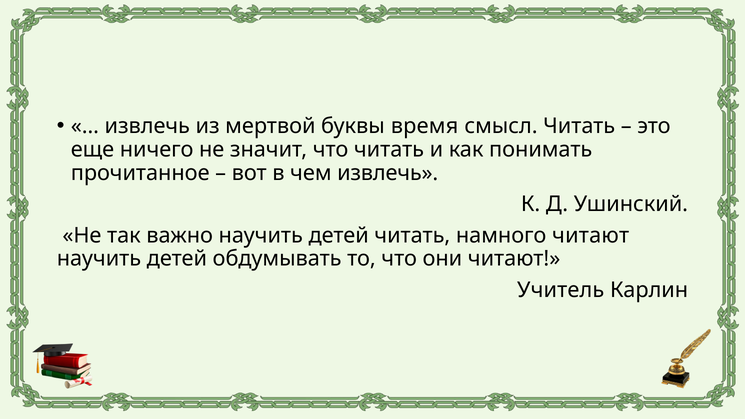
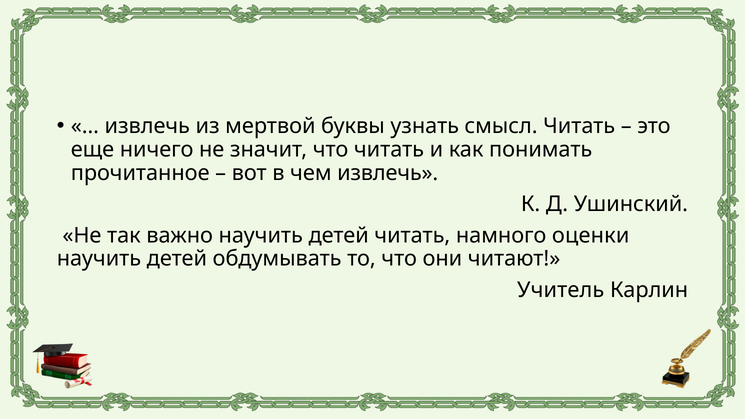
время: время -> узнать
намного читают: читают -> оценки
